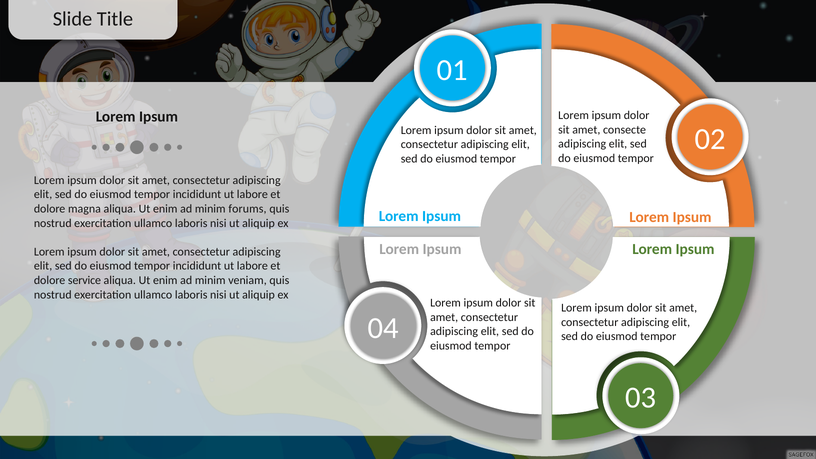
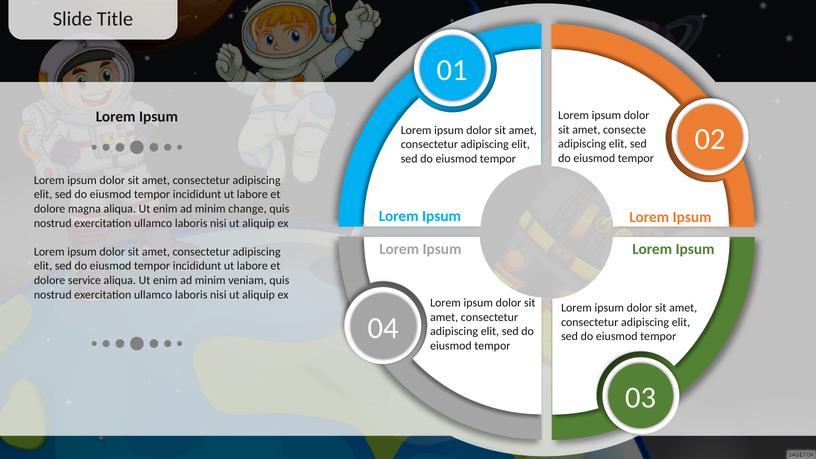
forums: forums -> change
